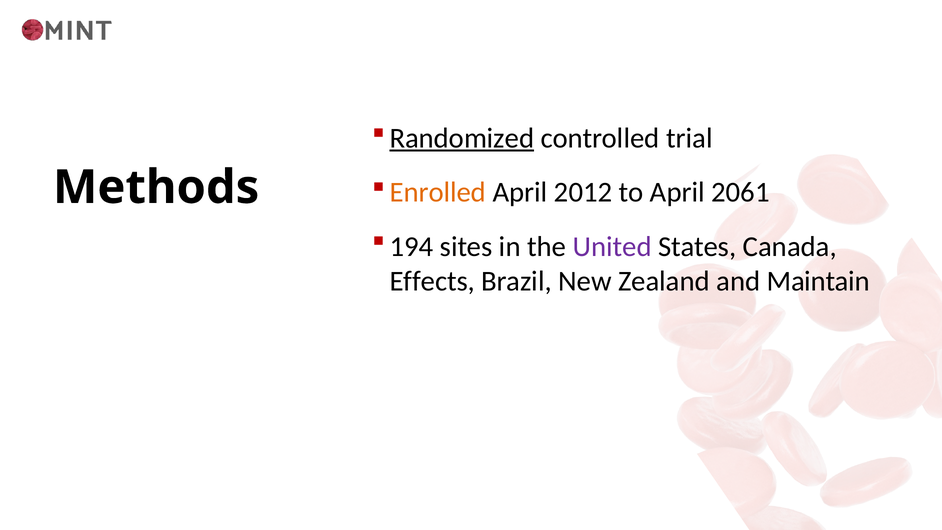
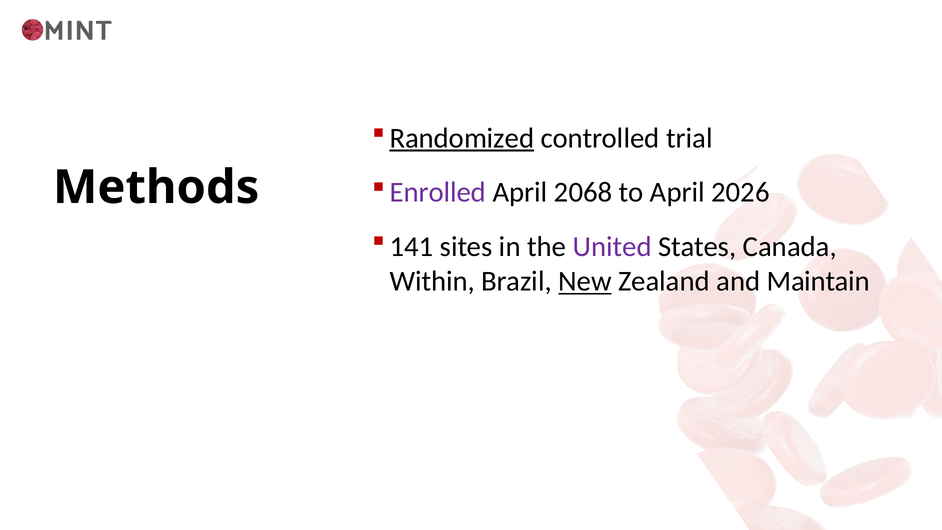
Enrolled colour: orange -> purple
2012: 2012 -> 2068
2061: 2061 -> 2026
194: 194 -> 141
Effects: Effects -> Within
New underline: none -> present
